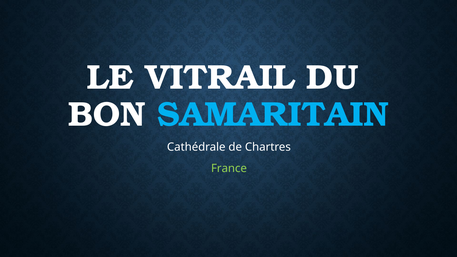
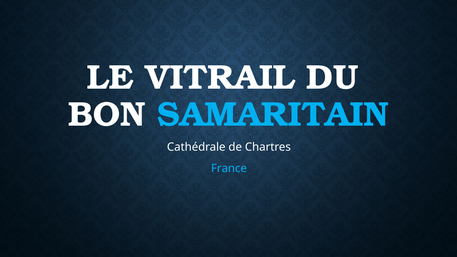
France colour: light green -> light blue
